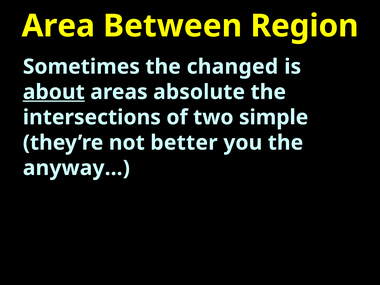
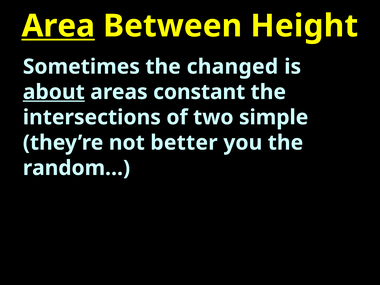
Area underline: none -> present
Region: Region -> Height
absolute: absolute -> constant
anyway…: anyway… -> random…
